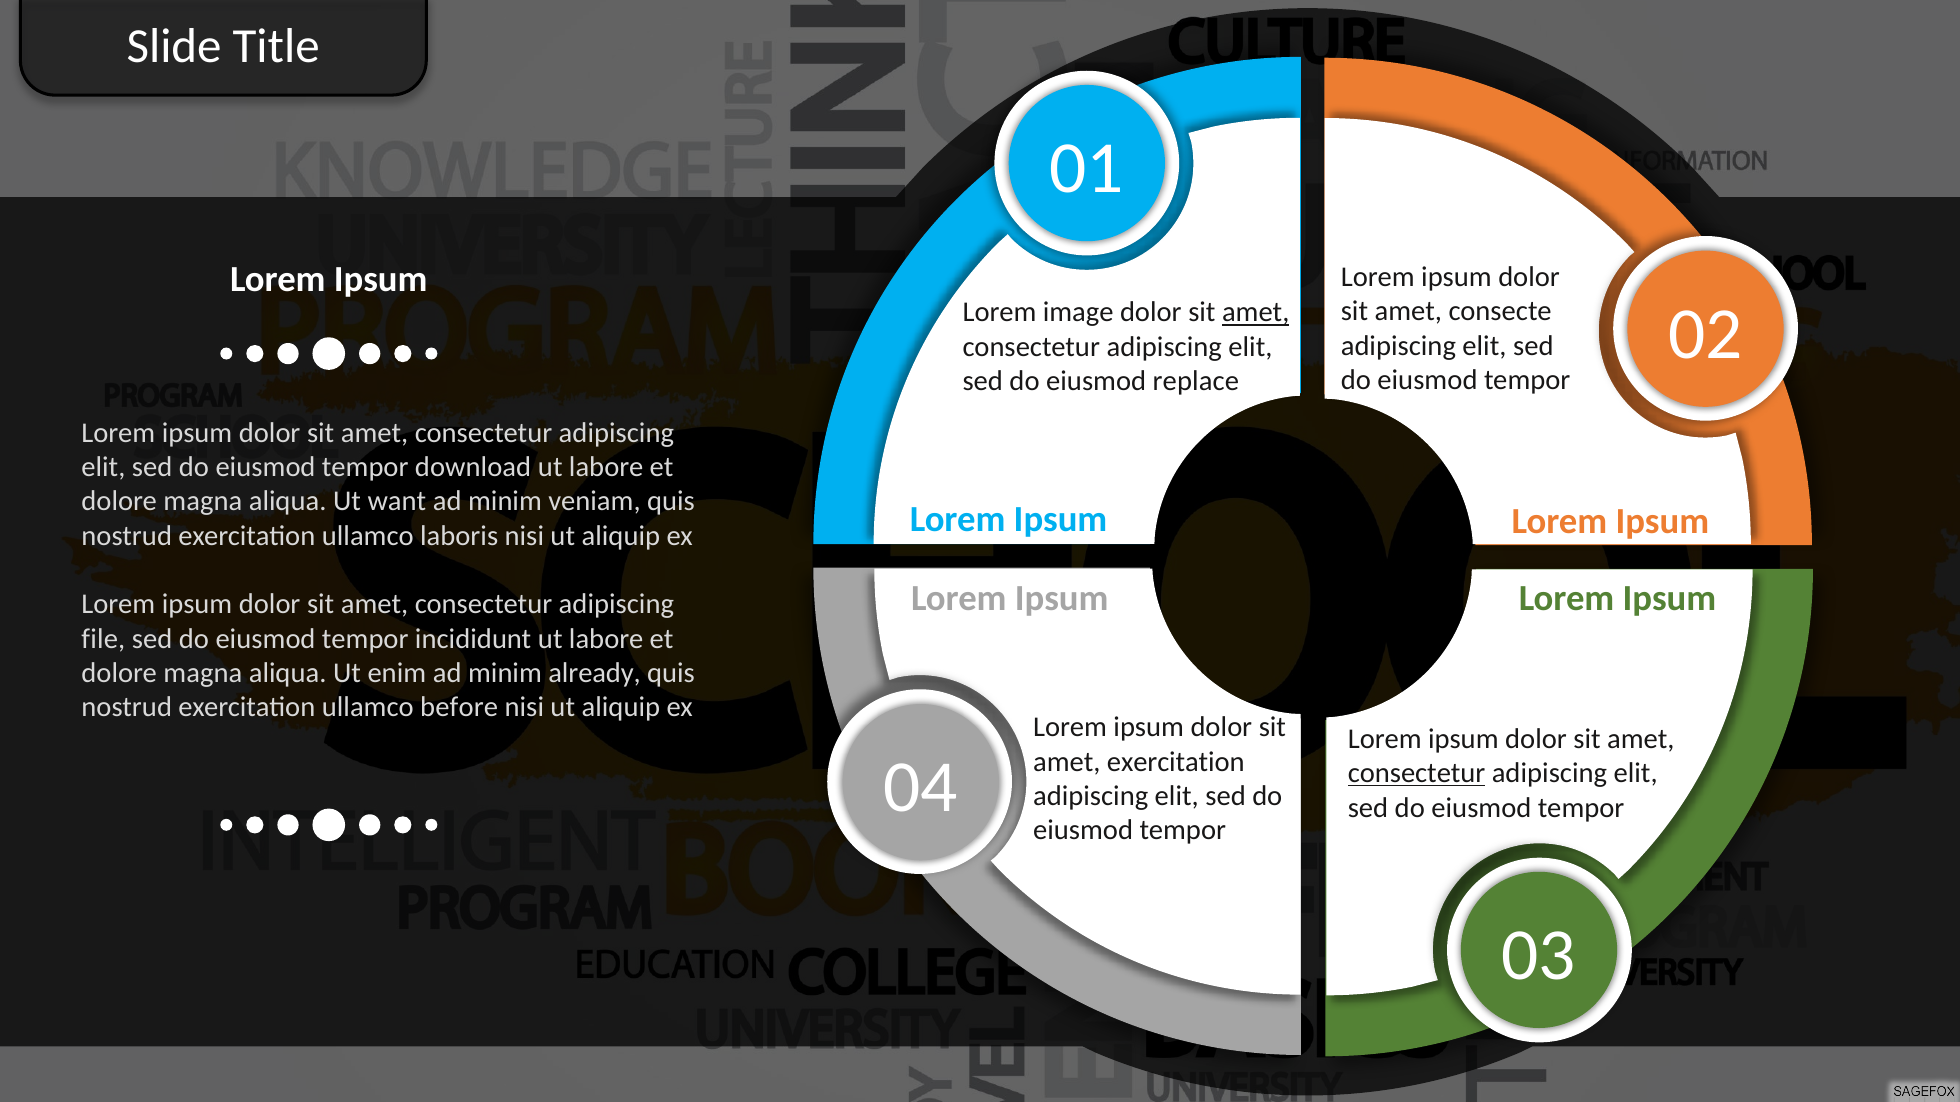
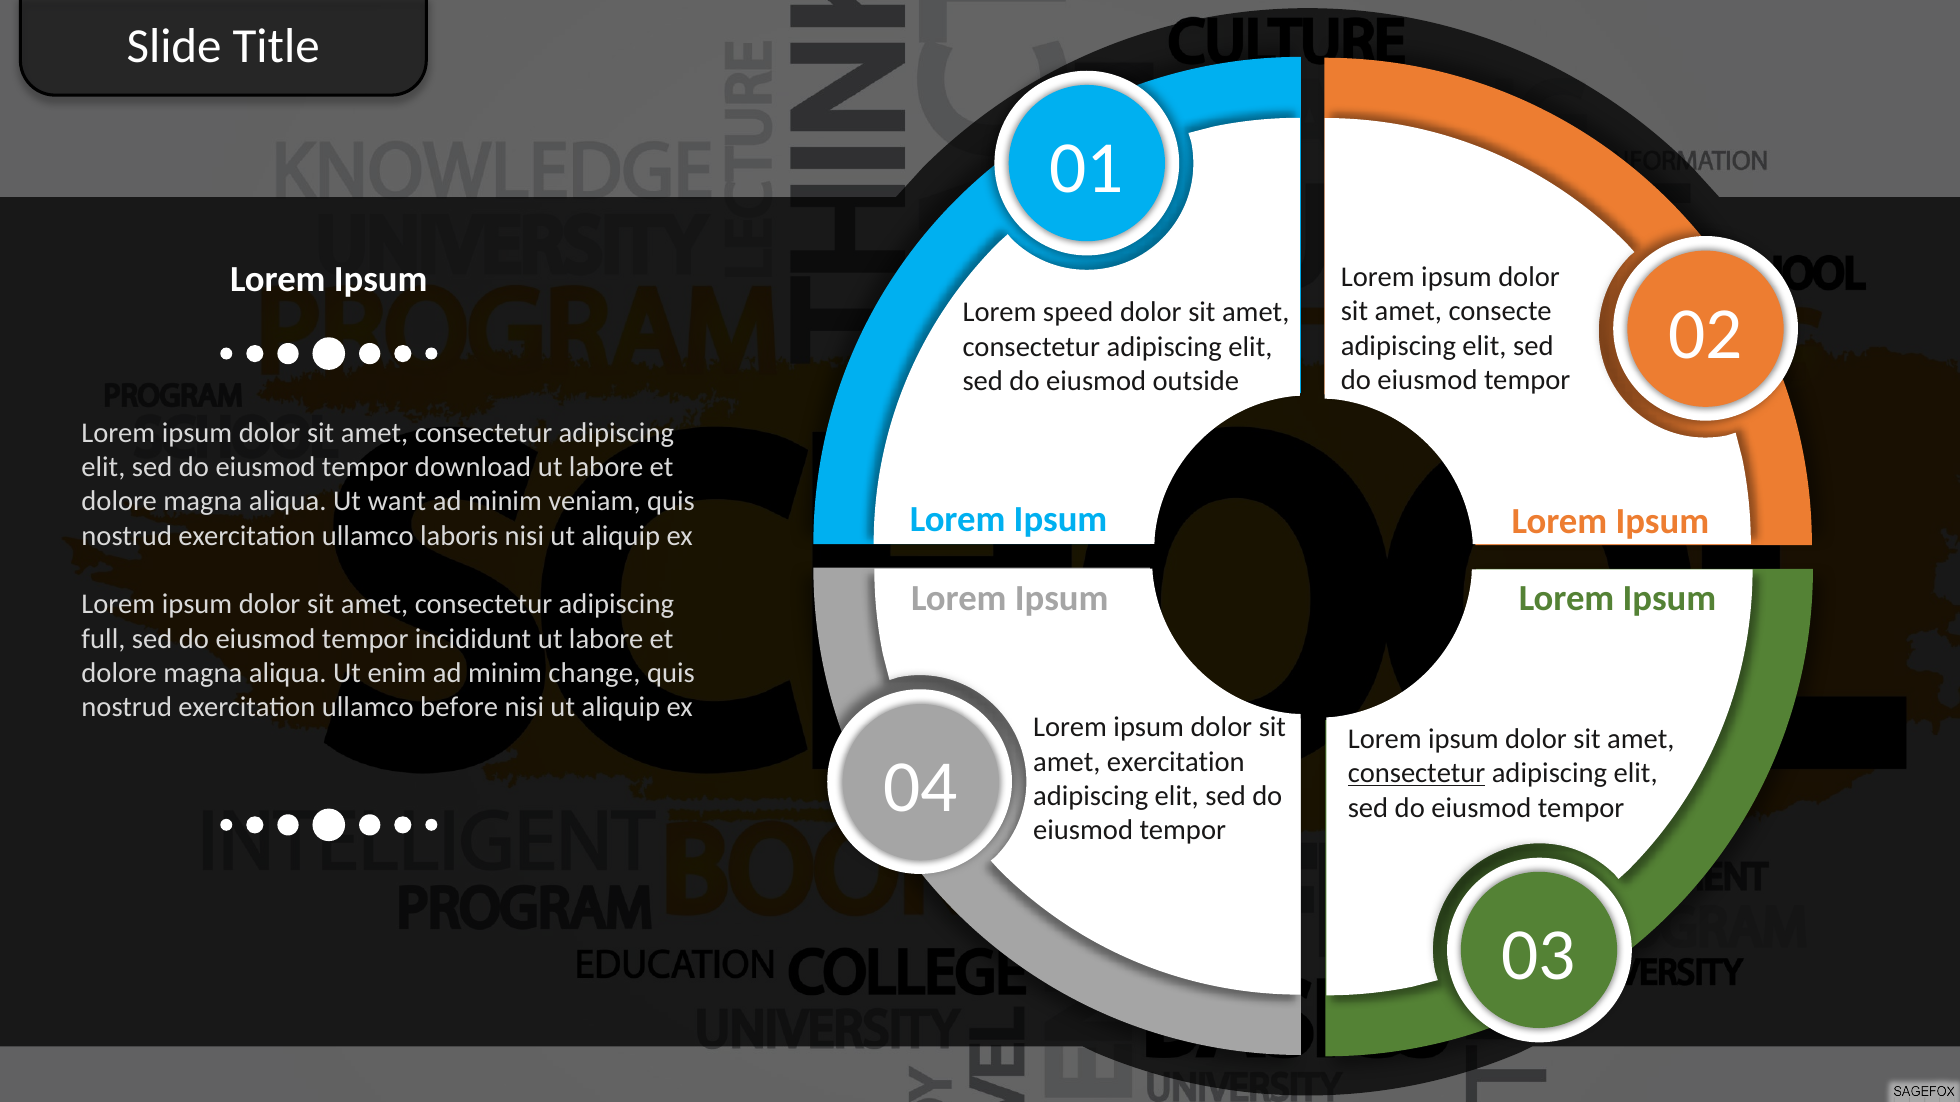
image: image -> speed
amet at (1256, 313) underline: present -> none
replace: replace -> outside
file: file -> full
already: already -> change
